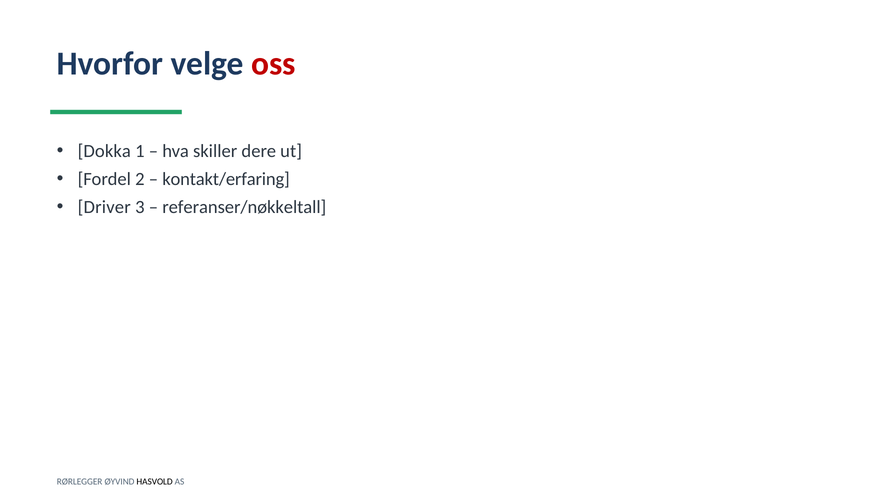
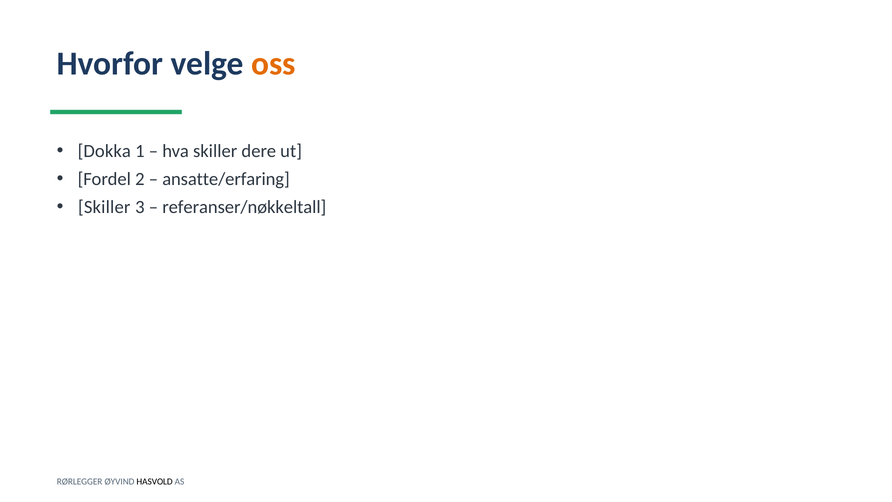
oss colour: red -> orange
kontakt/erfaring: kontakt/erfaring -> ansatte/erfaring
Driver at (104, 207): Driver -> Skiller
